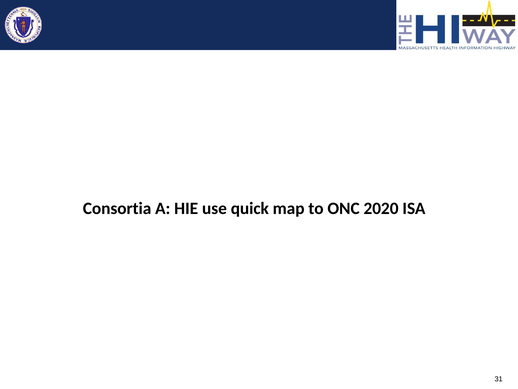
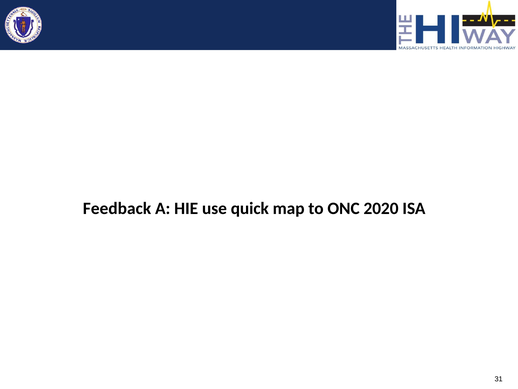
Consortia: Consortia -> Feedback
